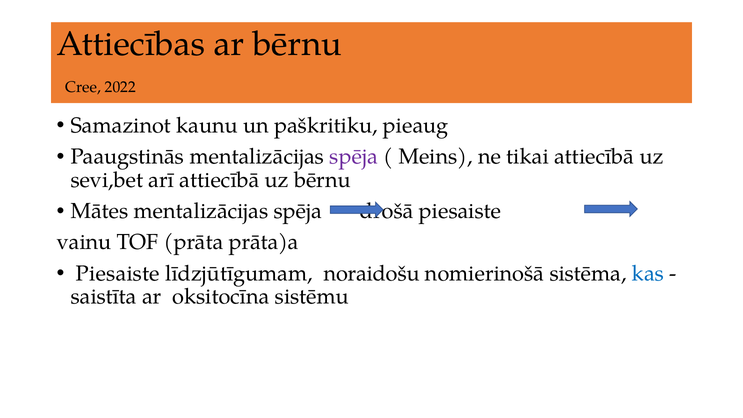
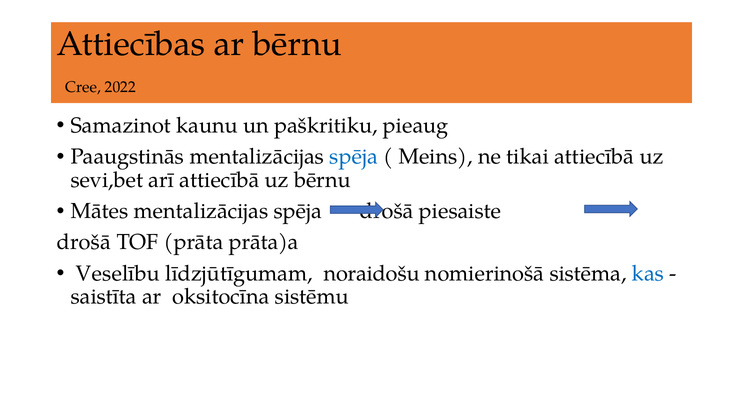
spēja at (354, 157) colour: purple -> blue
vainu at (84, 242): vainu -> drošā
Piesaiste at (118, 273): Piesaiste -> Veselību
